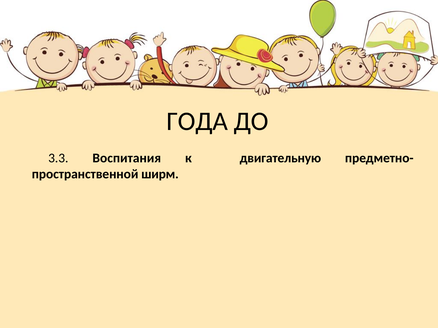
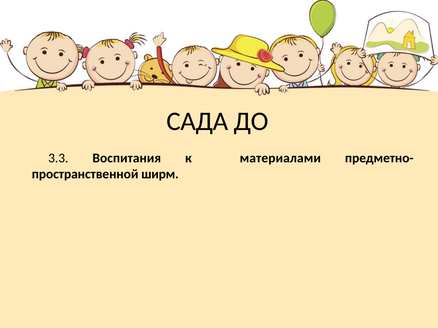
ГОДА: ГОДА -> САДА
двигательную: двигательную -> материалами
